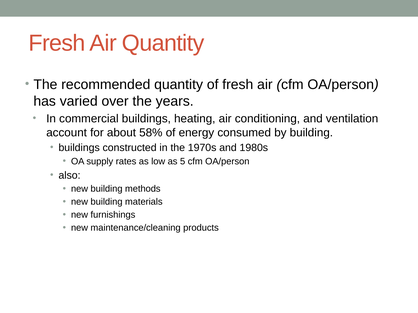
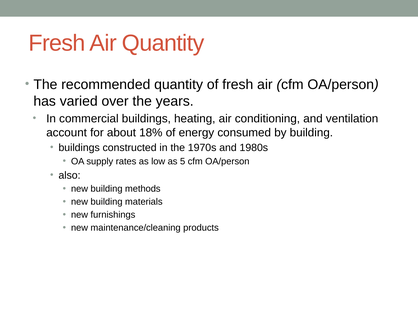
58%: 58% -> 18%
